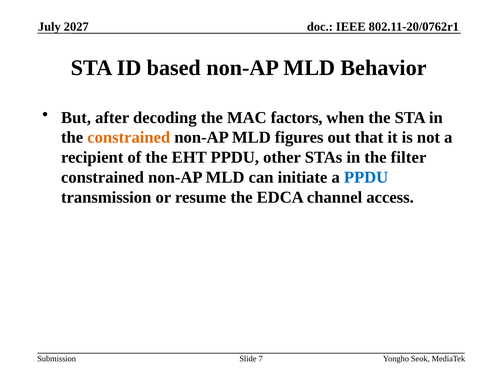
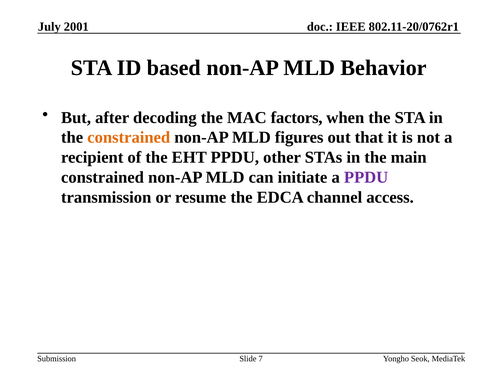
2027: 2027 -> 2001
filter: filter -> main
PPDU at (366, 177) colour: blue -> purple
